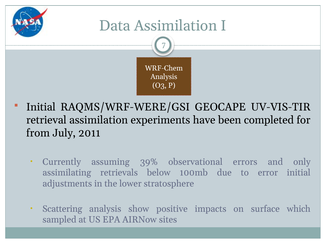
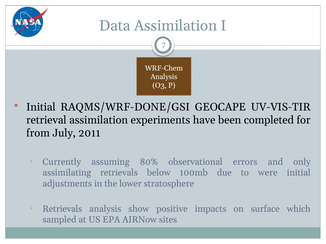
RAQMS/WRF-WERE/GSI: RAQMS/WRF-WERE/GSI -> RAQMS/WRF-DONE/GSI
39%: 39% -> 80%
error: error -> were
Scattering at (62, 209): Scattering -> Retrievals
